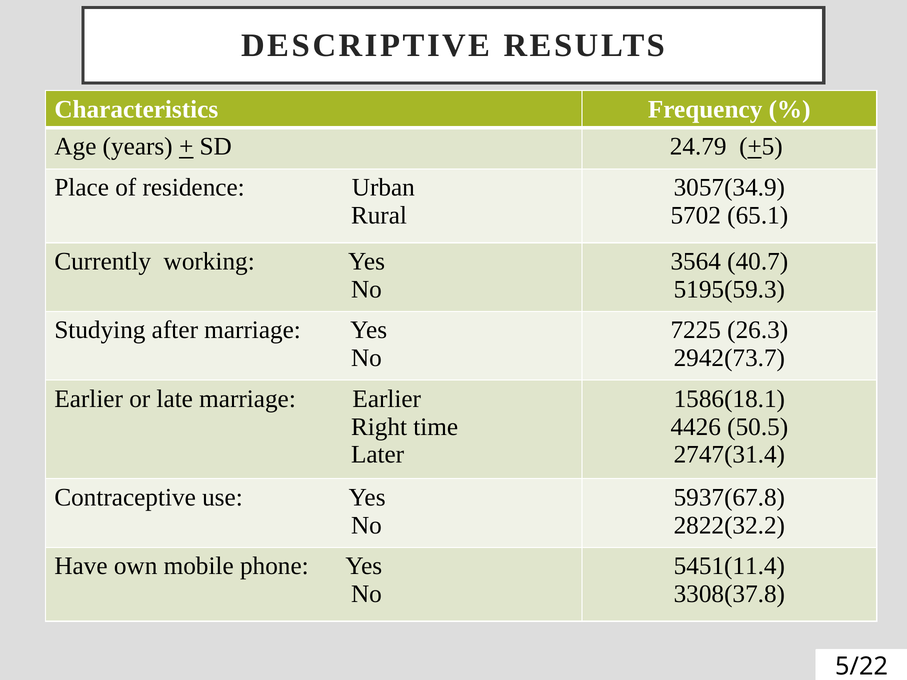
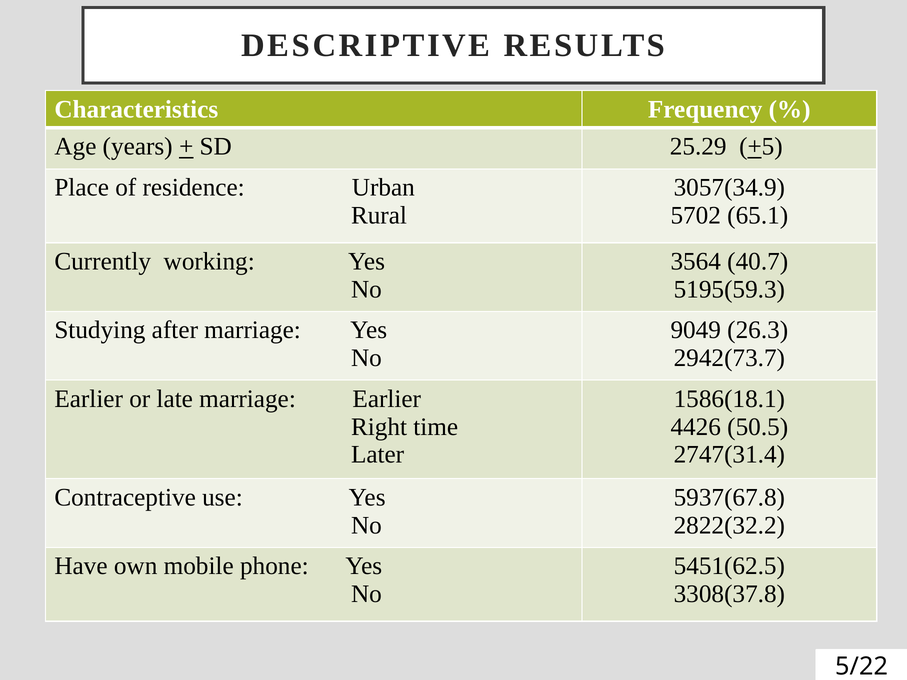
24.79: 24.79 -> 25.29
7225: 7225 -> 9049
5451(11.4: 5451(11.4 -> 5451(62.5
